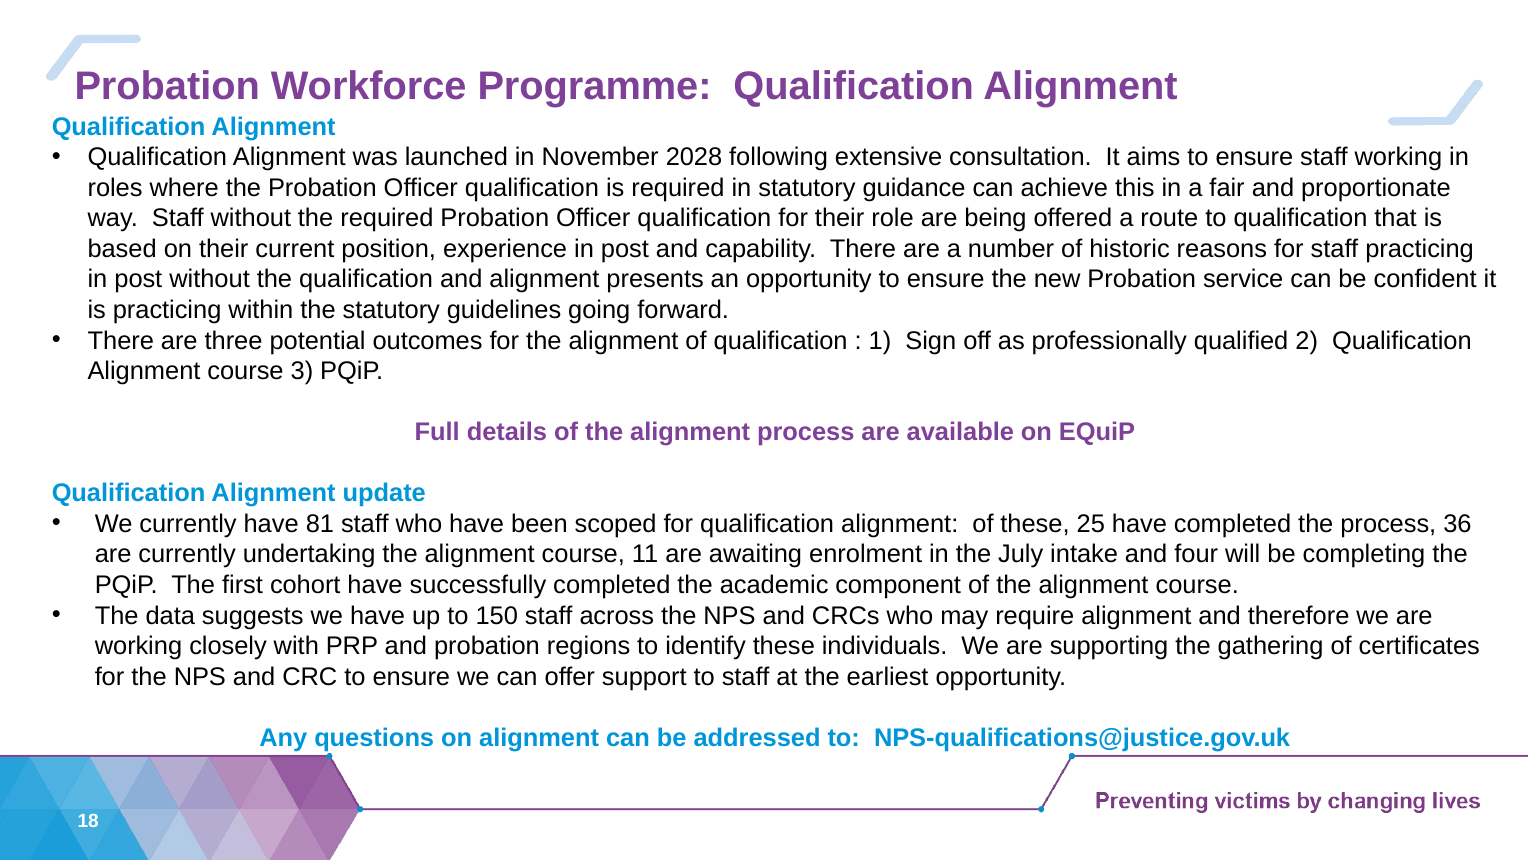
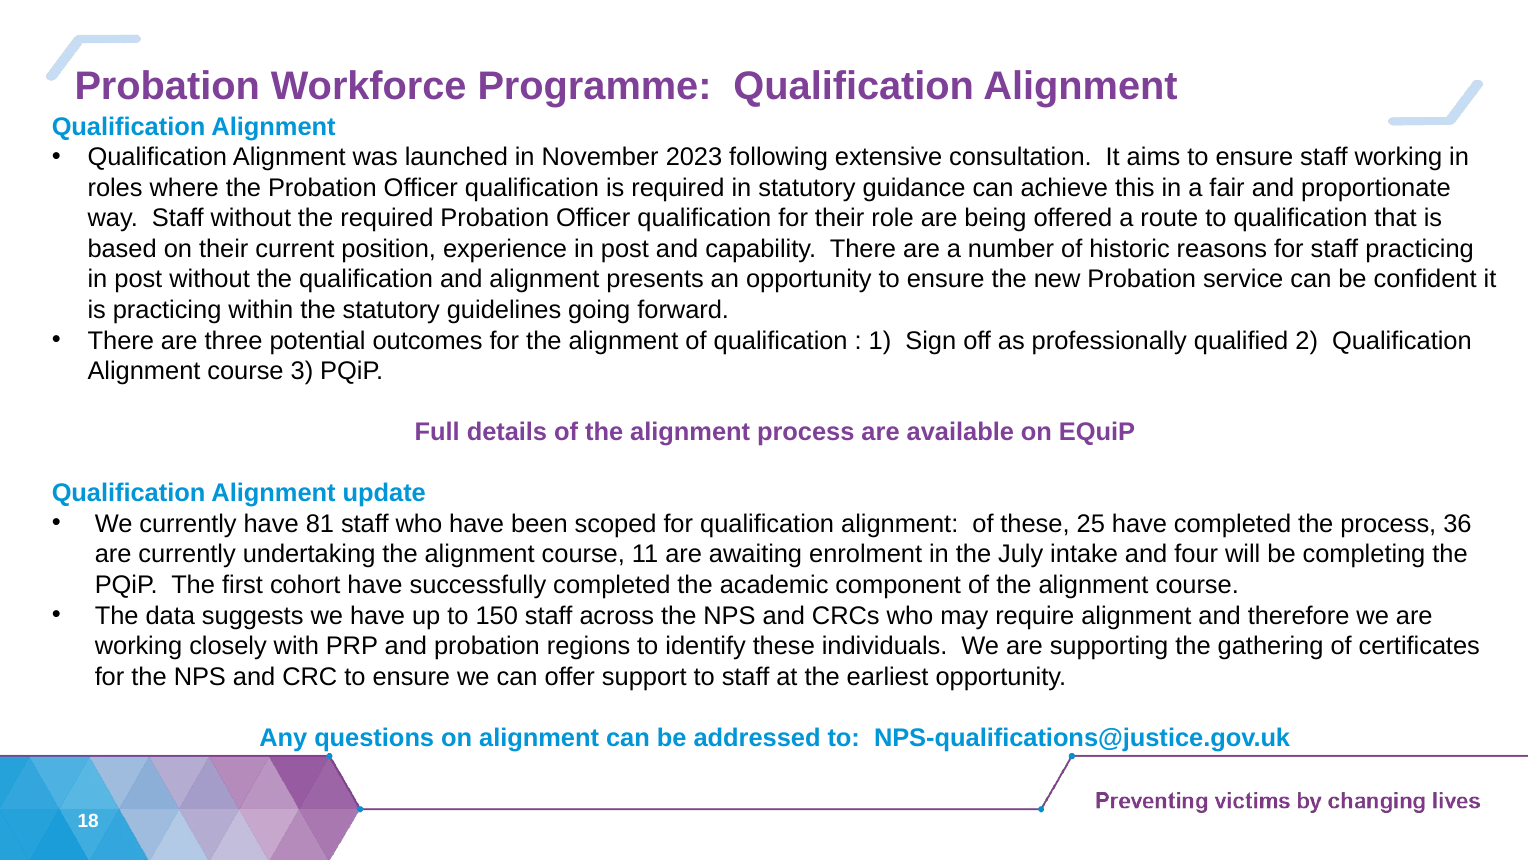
2028: 2028 -> 2023
